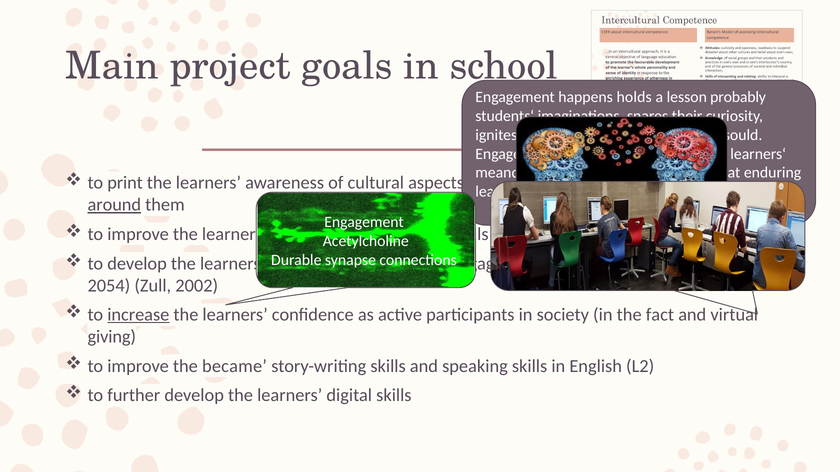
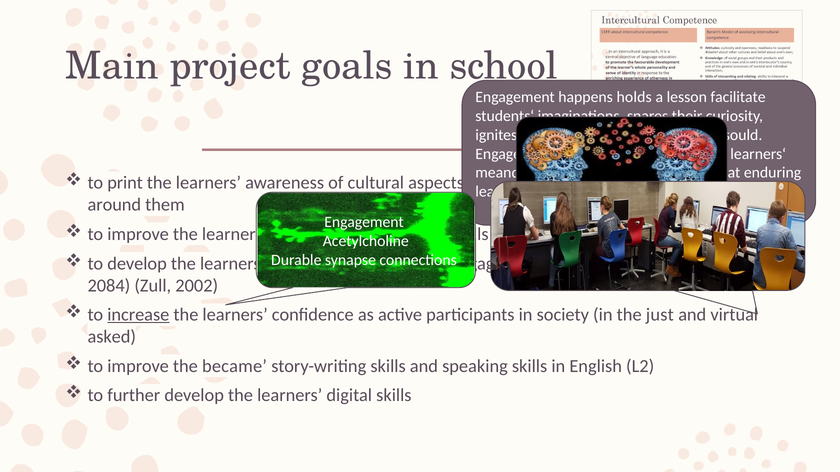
probably: probably -> facilitate
around underline: present -> none
2054: 2054 -> 2084
fact: fact -> just
giving: giving -> asked
